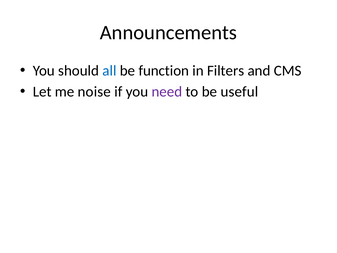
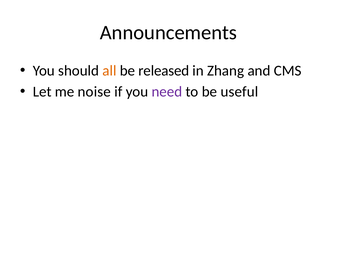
all colour: blue -> orange
function: function -> released
Filters: Filters -> Zhang
